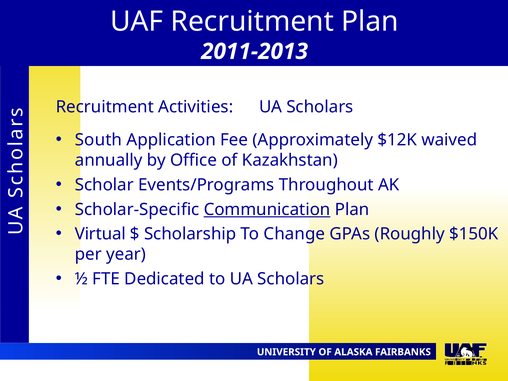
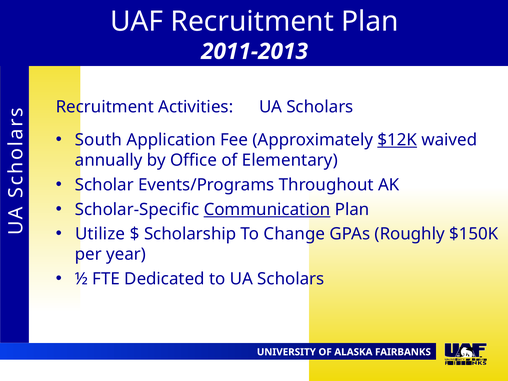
$12K underline: none -> present
Kazakhstan: Kazakhstan -> Elementary
Virtual: Virtual -> Utilize
